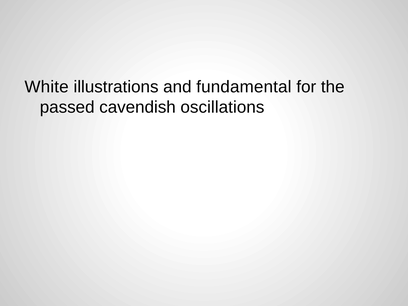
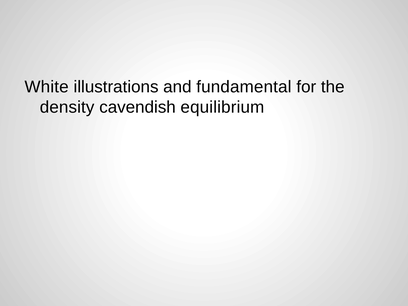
passed: passed -> density
oscillations: oscillations -> equilibrium
